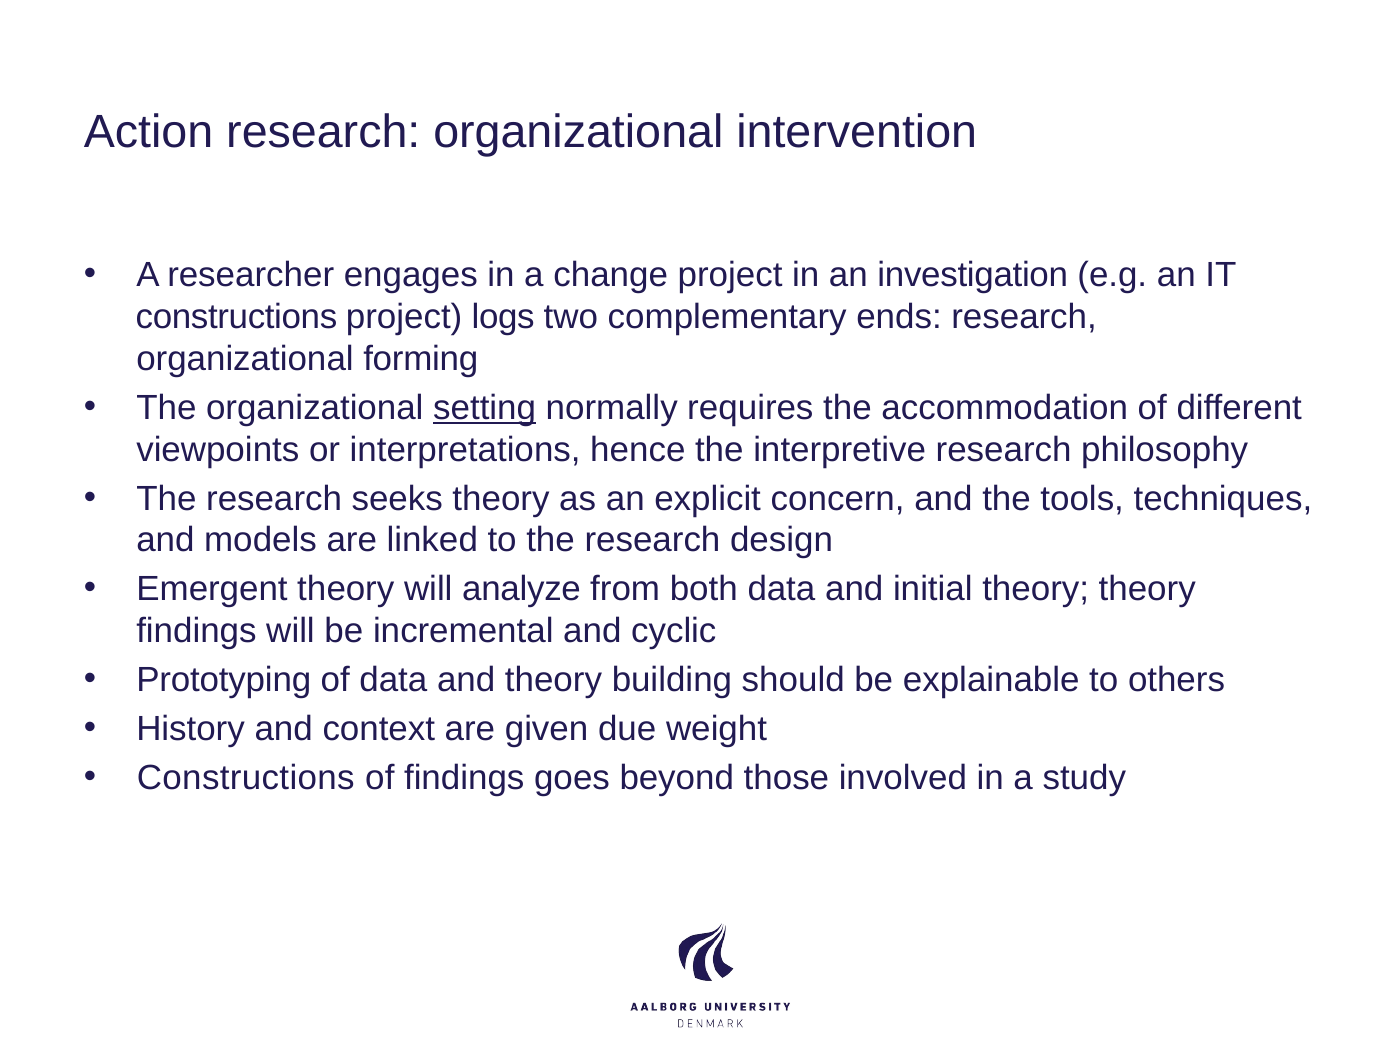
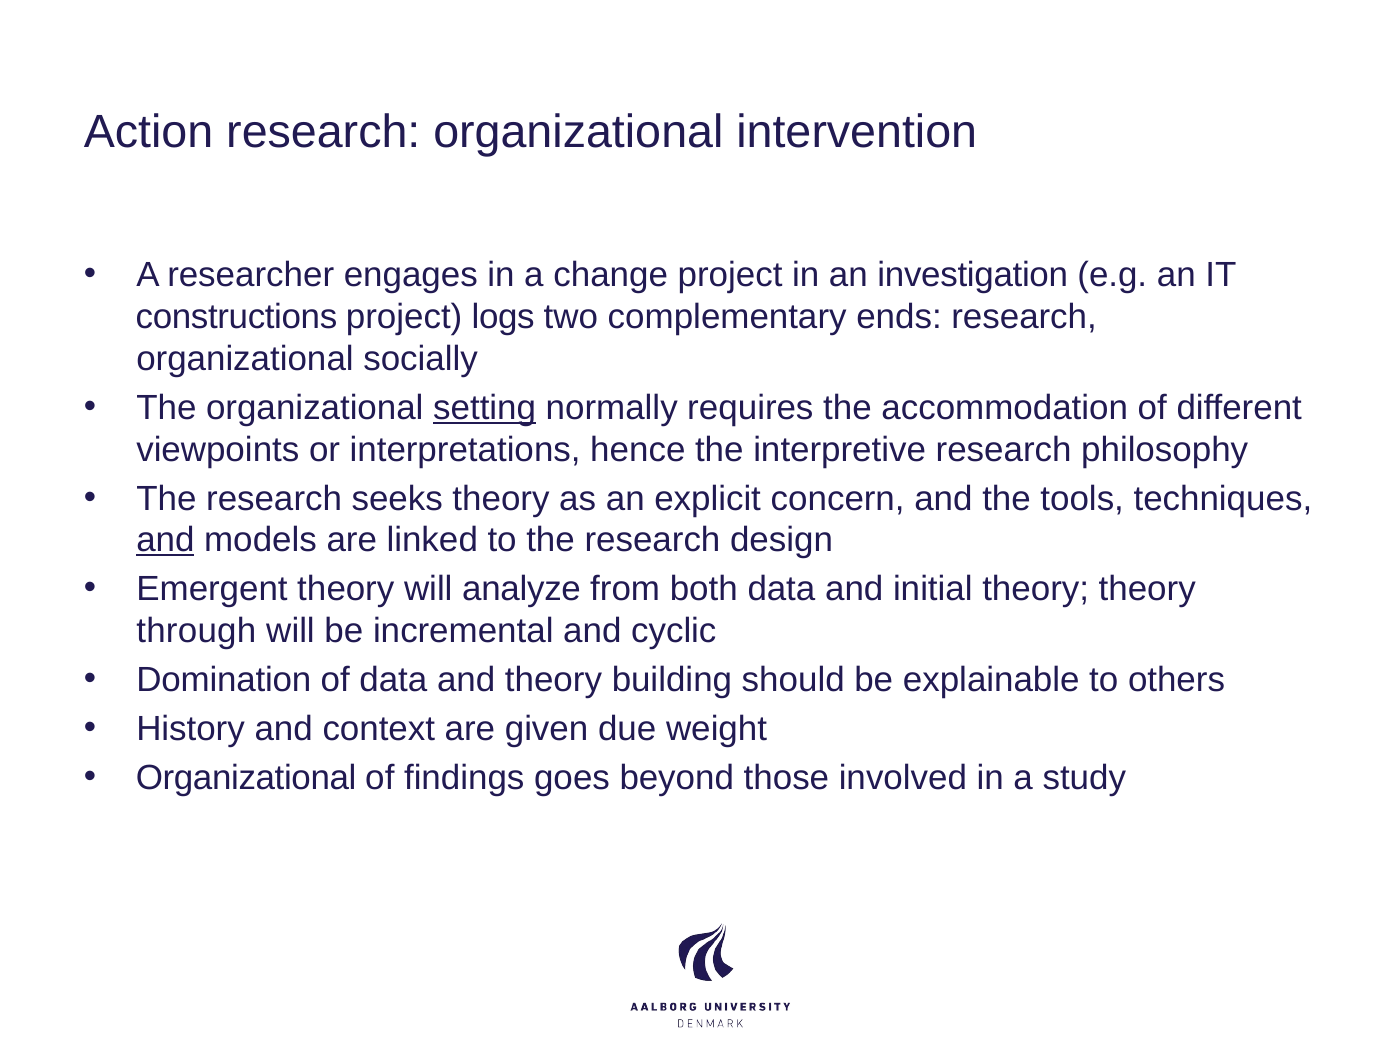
forming: forming -> socially
and at (165, 541) underline: none -> present
findings at (196, 632): findings -> through
Prototyping: Prototyping -> Domination
Constructions at (246, 778): Constructions -> Organizational
